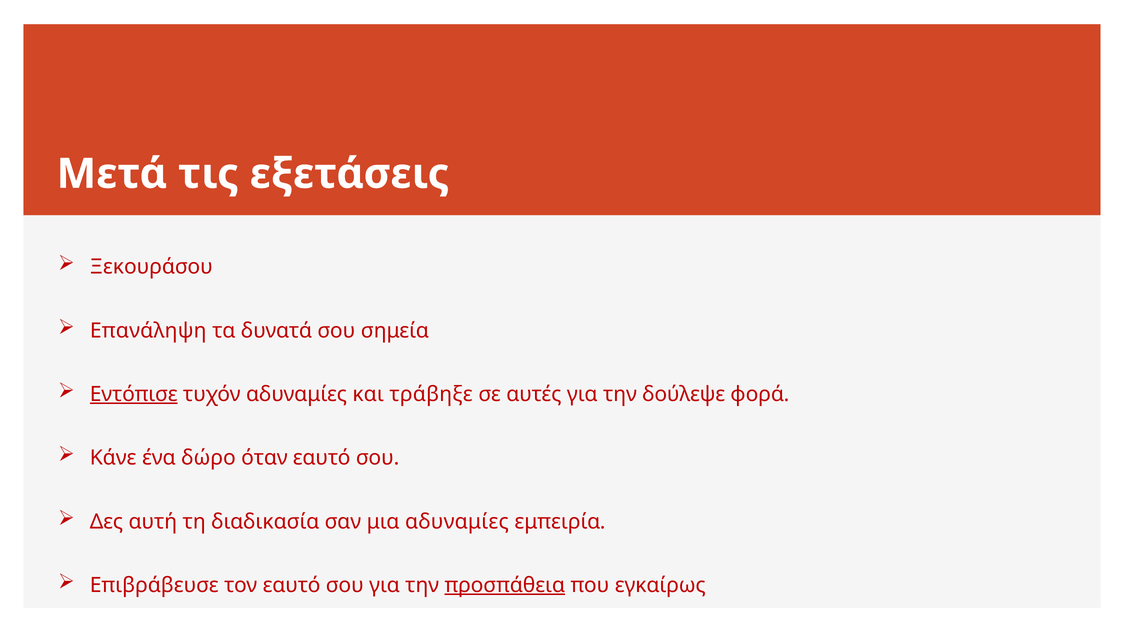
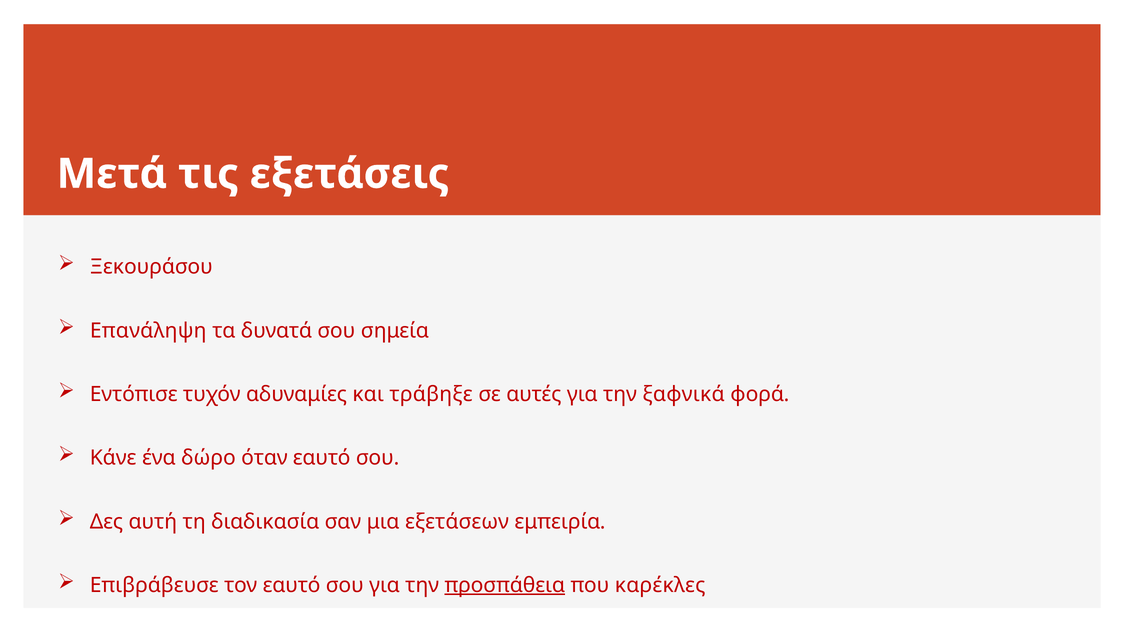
Εντόπισε underline: present -> none
δούλεψε: δούλεψε -> ξαφνικά
μια αδυναμίες: αδυναμίες -> εξετάσεων
εγκαίρως: εγκαίρως -> καρέκλες
